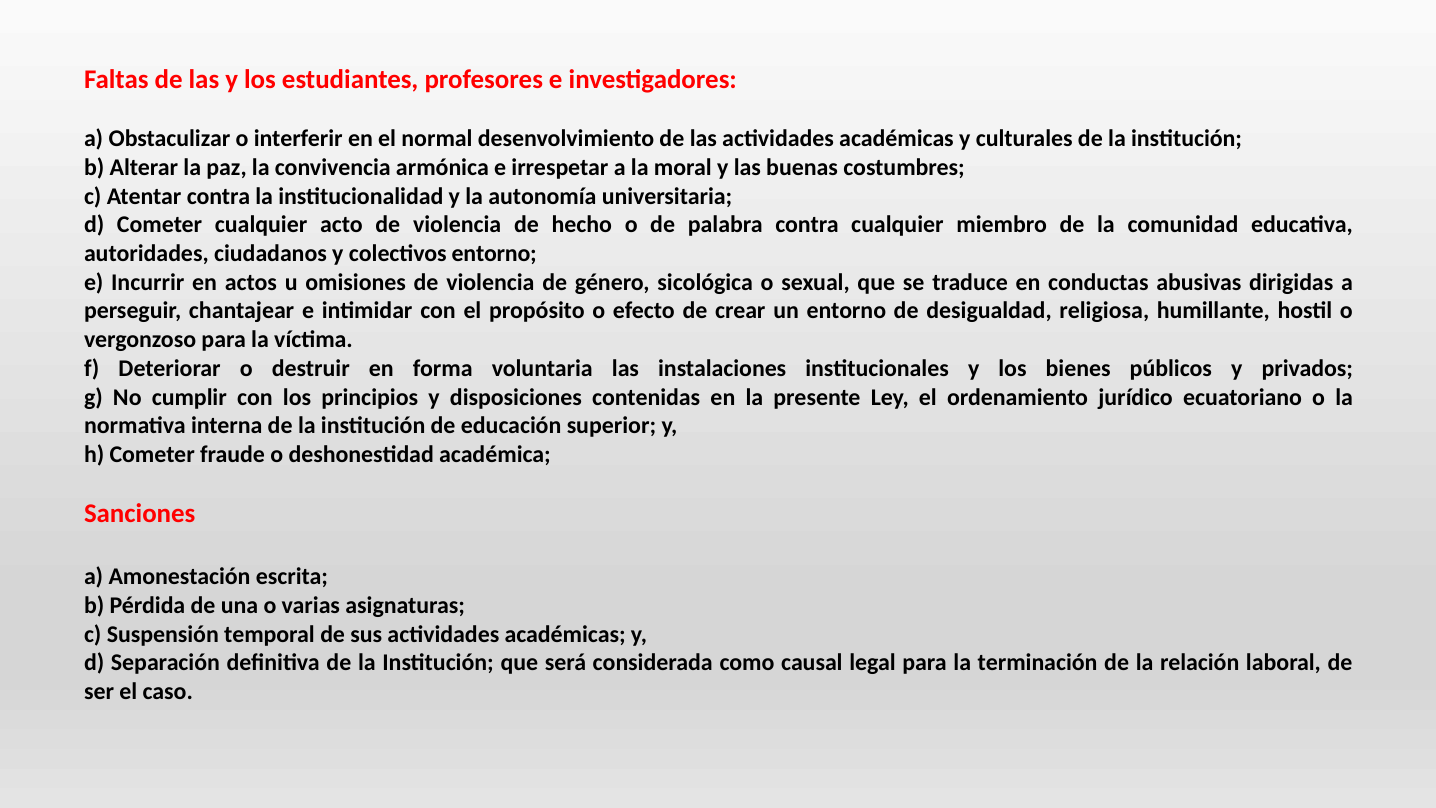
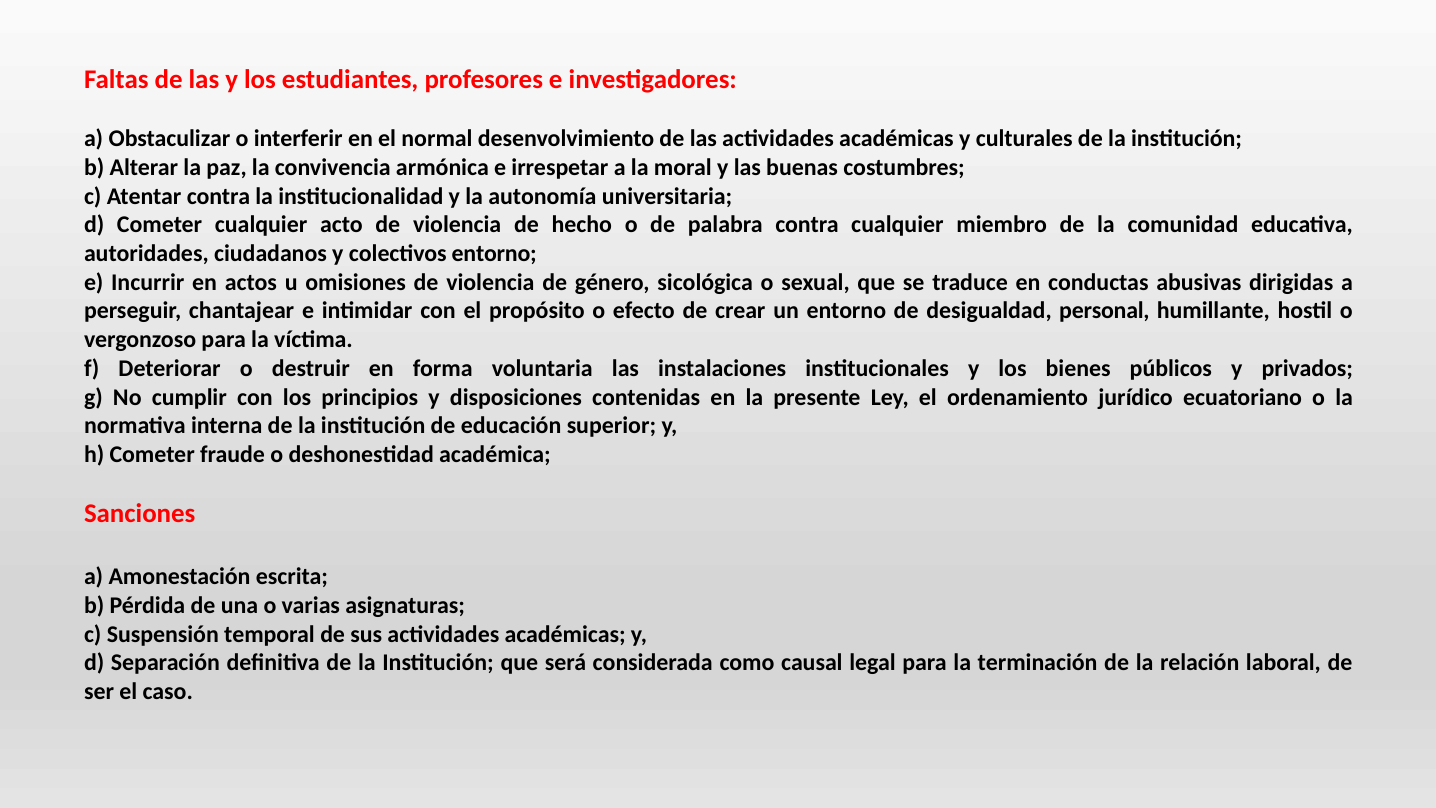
religiosa: religiosa -> personal
